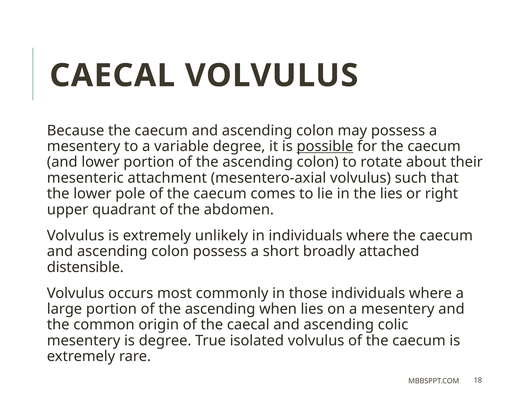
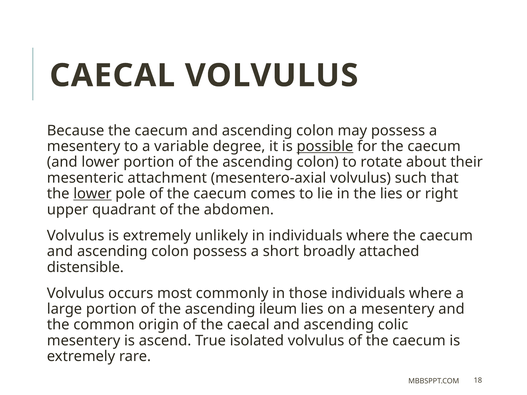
lower at (92, 194) underline: none -> present
when: when -> ileum
is degree: degree -> ascend
